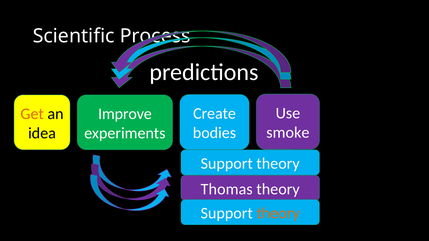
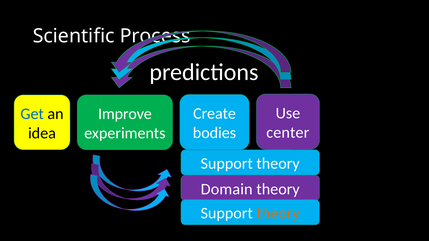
Get colour: orange -> blue
smoke: smoke -> center
Thomas: Thomas -> Domain
